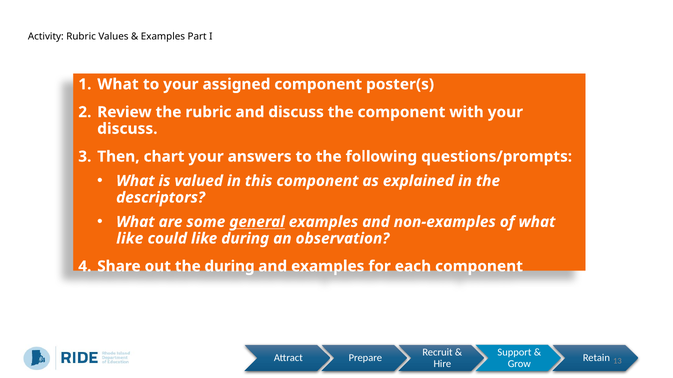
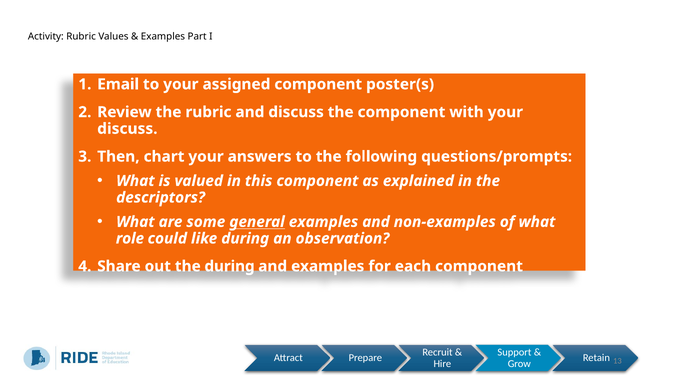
What at (118, 84): What -> Email
like at (130, 239): like -> role
